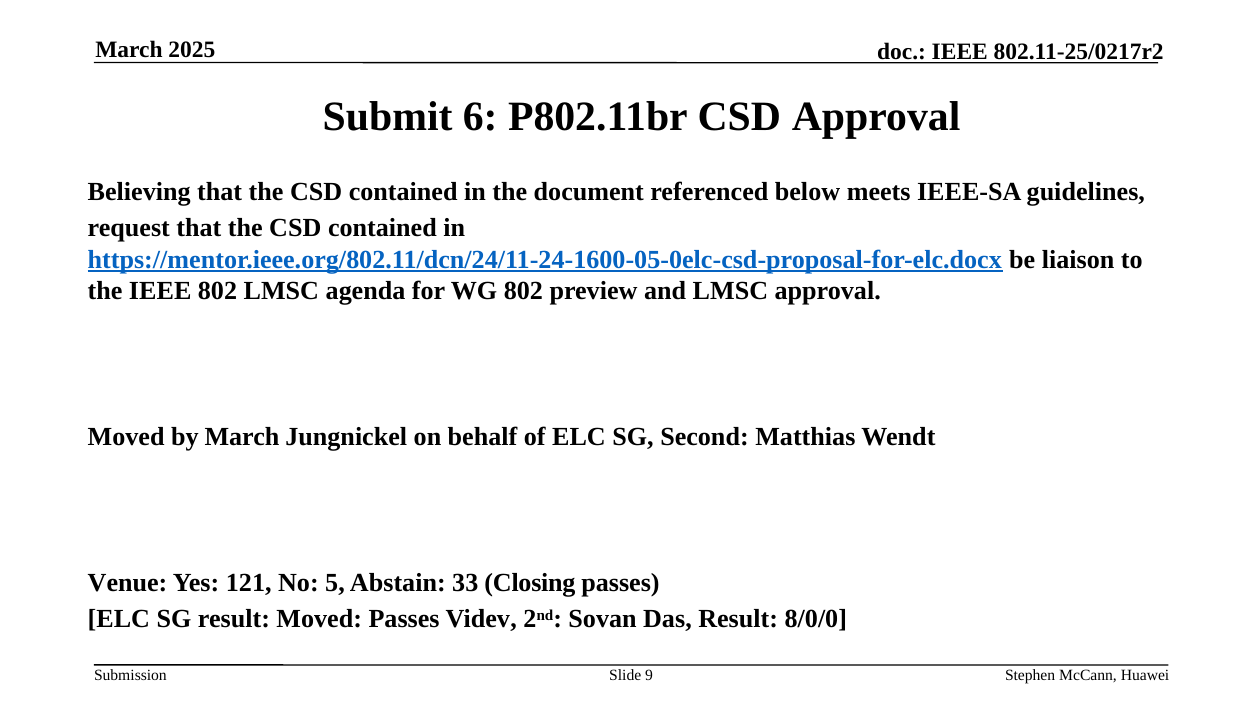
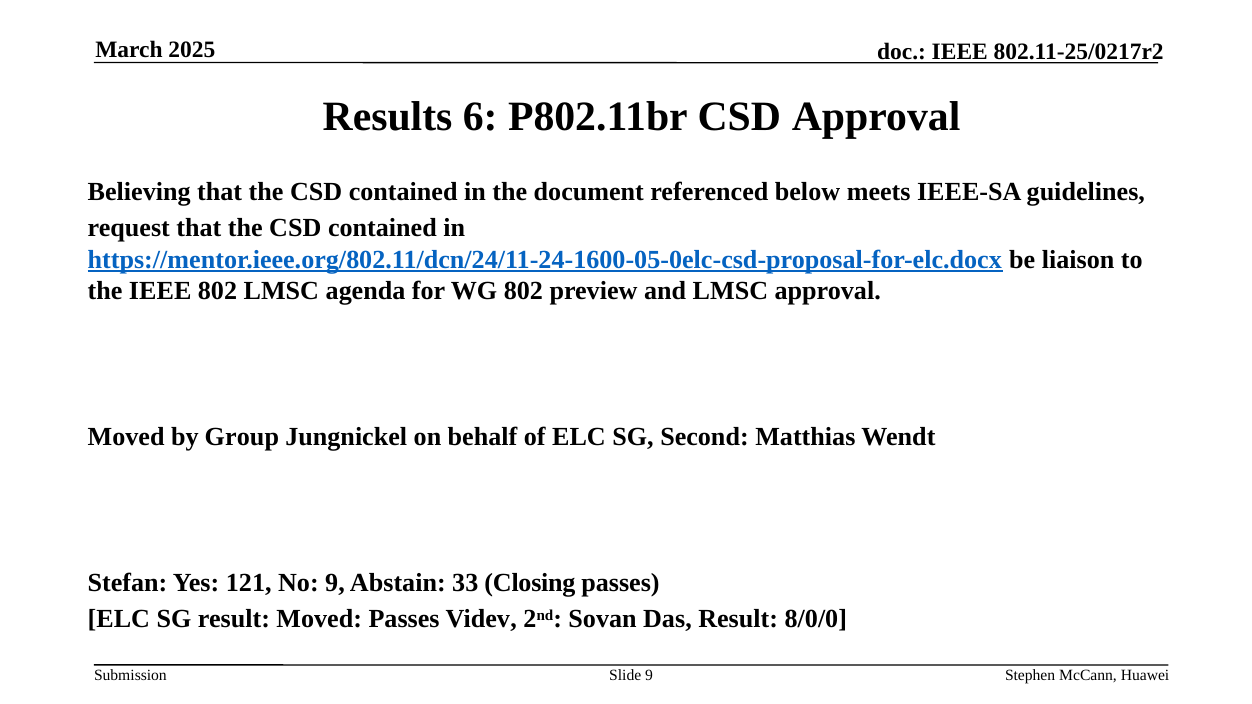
Submit: Submit -> Results
by March: March -> Group
Venue: Venue -> Stefan
No 5: 5 -> 9
